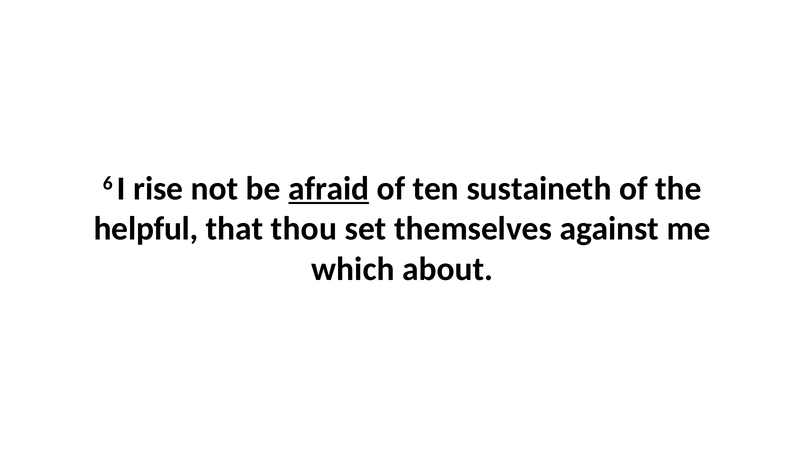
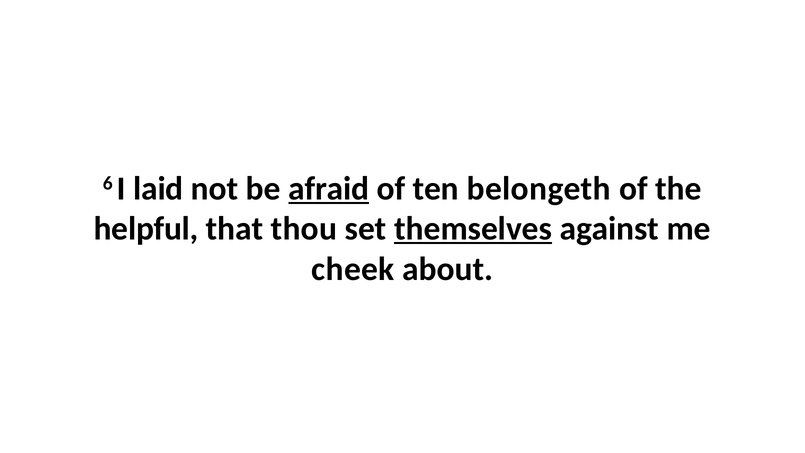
rise: rise -> laid
sustaineth: sustaineth -> belongeth
themselves underline: none -> present
which: which -> cheek
